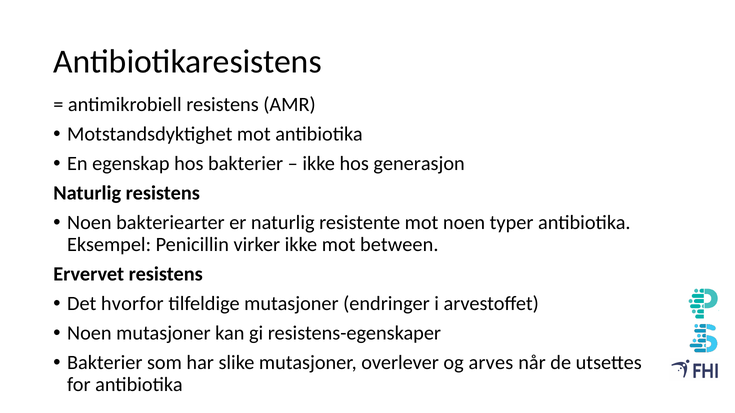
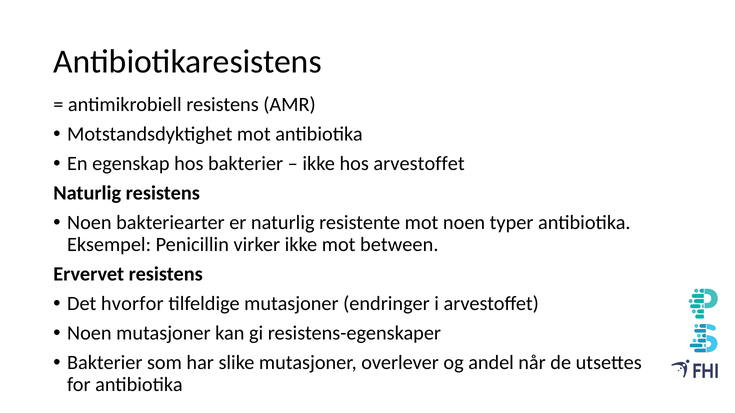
hos generasjon: generasjon -> arvestoffet
arves: arves -> andel
